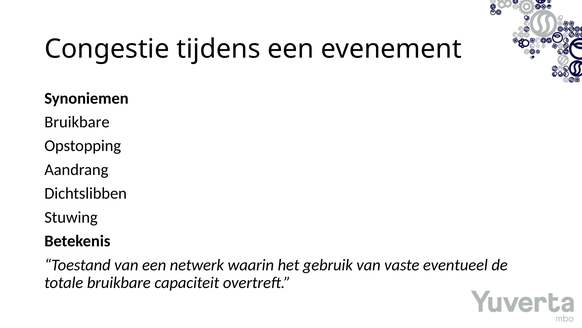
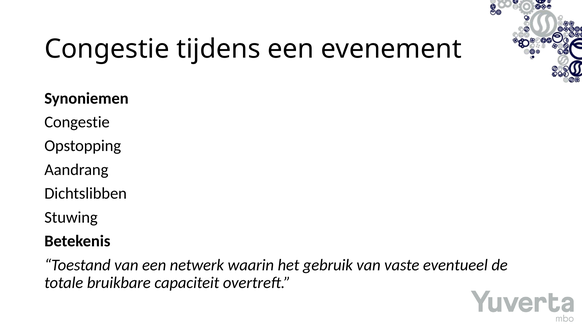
Bruikbare at (77, 122): Bruikbare -> Congestie
